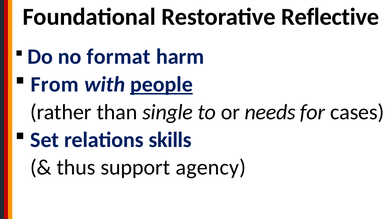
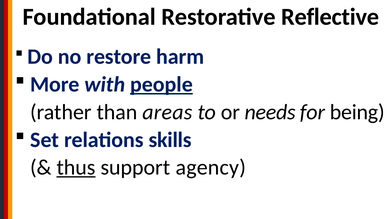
format: format -> restore
From: From -> More
single: single -> areas
cases: cases -> being
thus underline: none -> present
